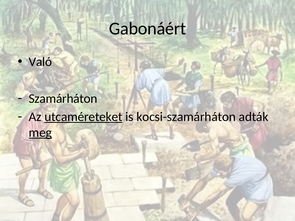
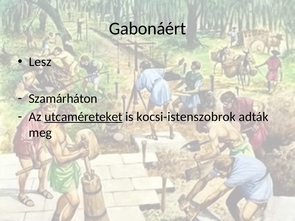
Való: Való -> Lesz
kocsi-szamárháton: kocsi-szamárháton -> kocsi-istenszobrok
meg underline: present -> none
